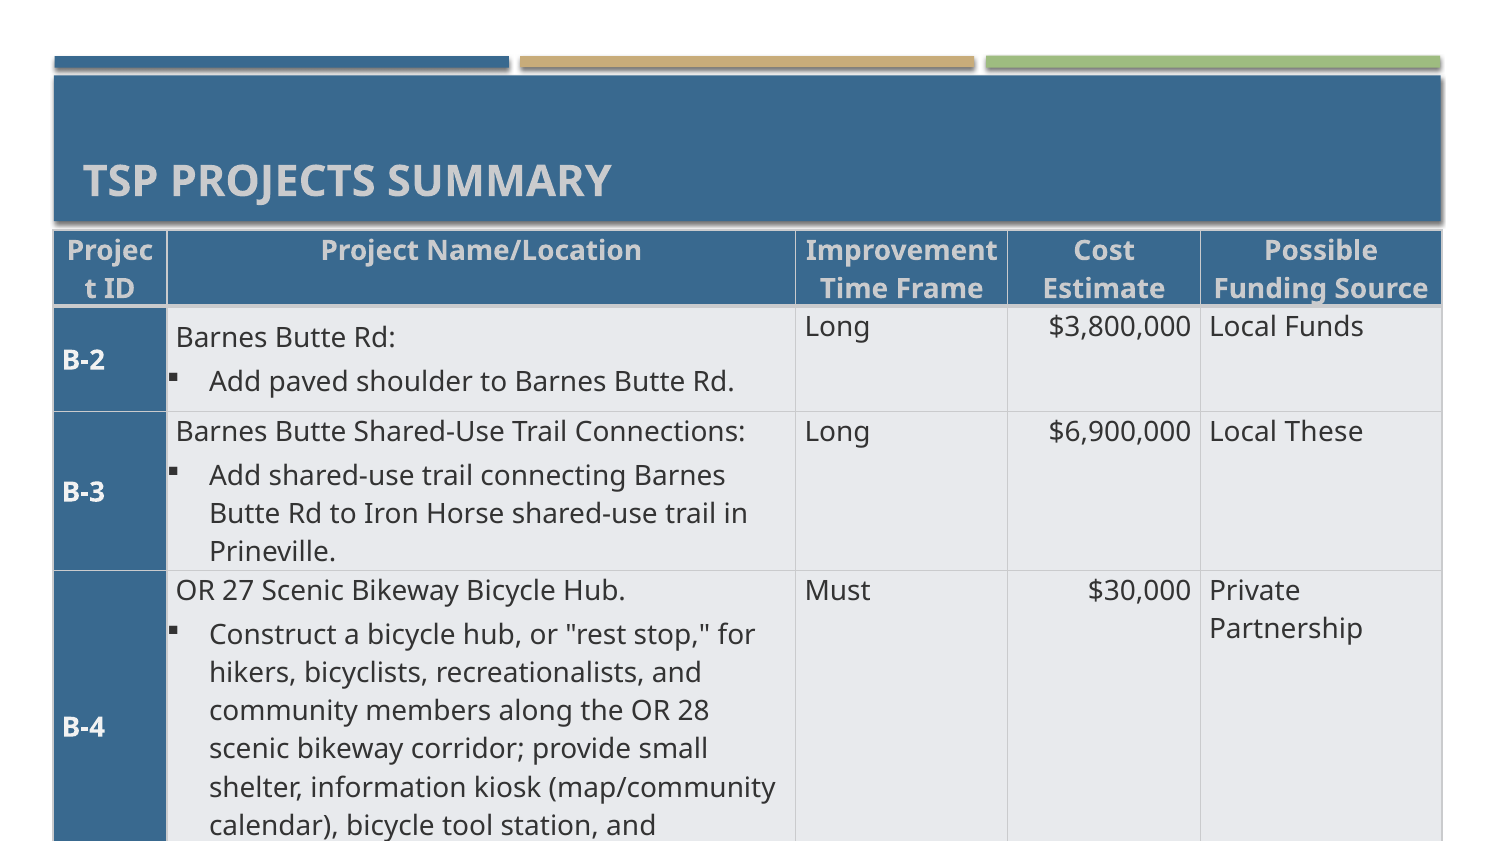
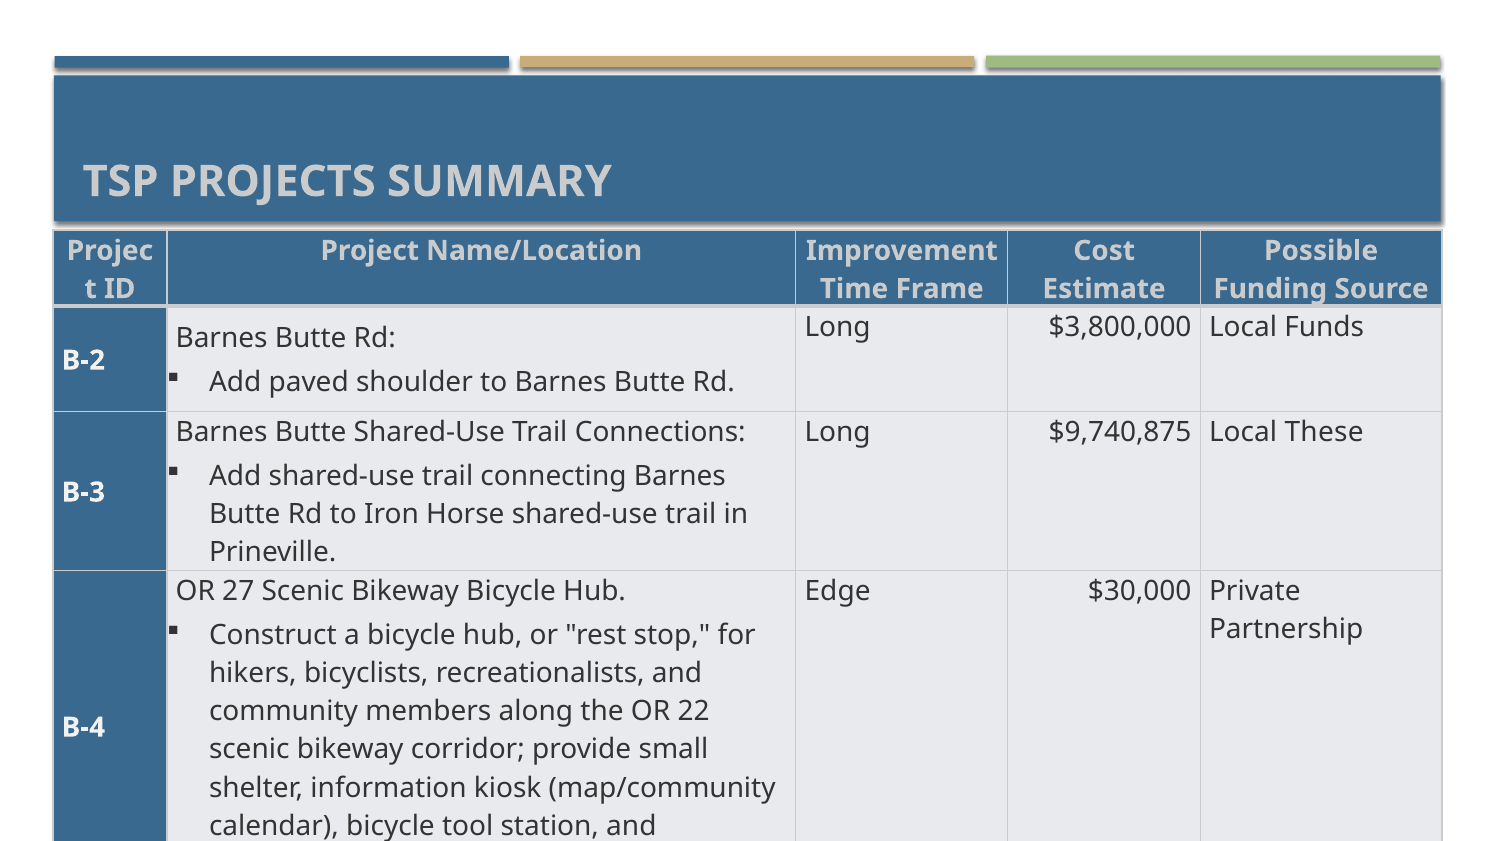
$6,900,000: $6,900,000 -> $9,740,875
Must: Must -> Edge
28: 28 -> 22
